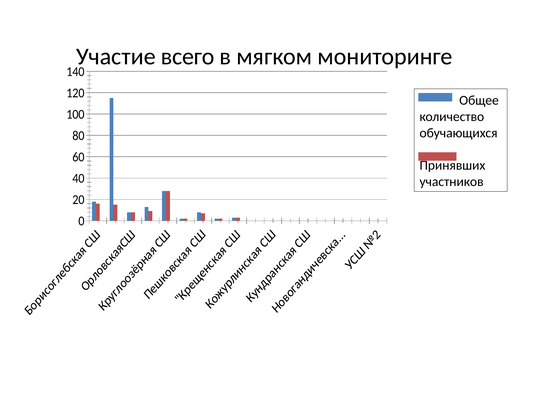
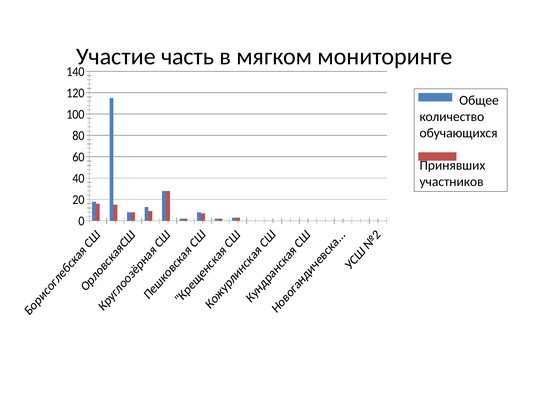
всего: всего -> часть
